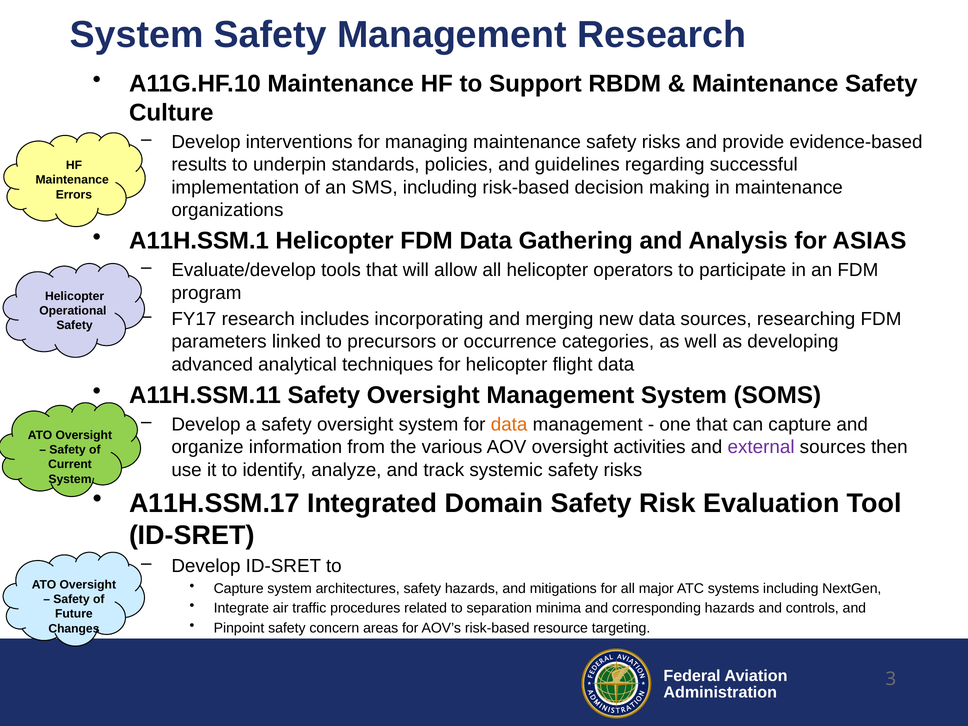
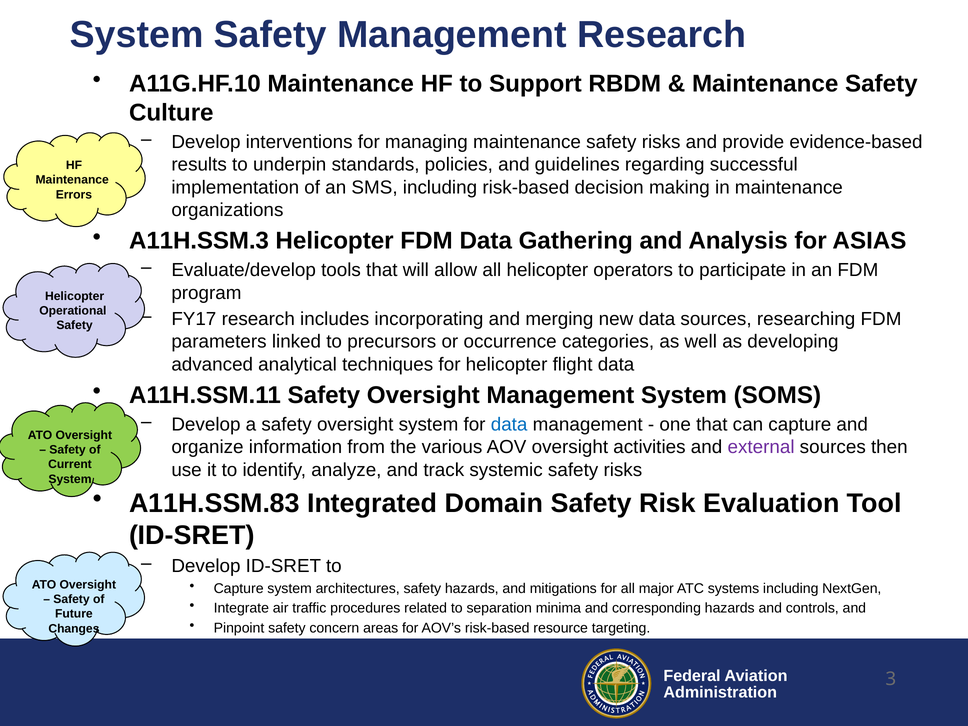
A11H.SSM.1: A11H.SSM.1 -> A11H.SSM.3
data at (509, 425) colour: orange -> blue
A11H.SSM.17: A11H.SSM.17 -> A11H.SSM.83
